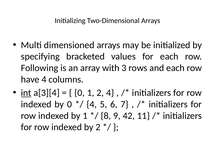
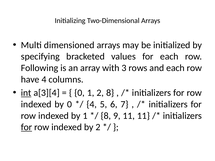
2 4: 4 -> 8
9 42: 42 -> 11
for at (27, 127) underline: none -> present
